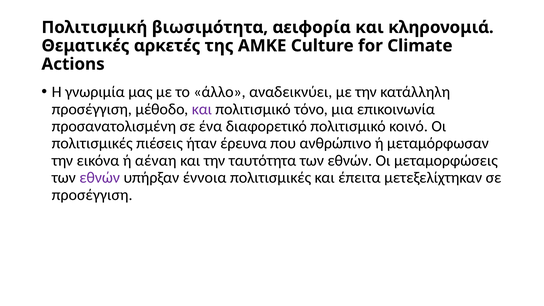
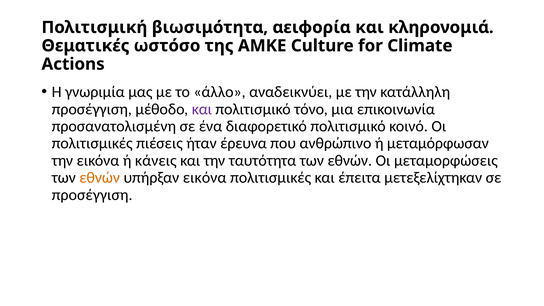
αρκετές: αρκετές -> ωστόσο
αέναη: αέναη -> κάνεις
εθνών at (100, 178) colour: purple -> orange
υπήρξαν έννοια: έννοια -> εικόνα
